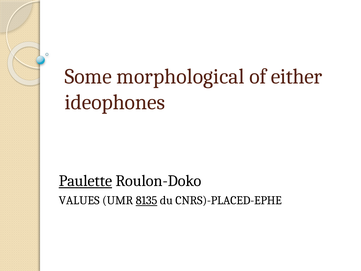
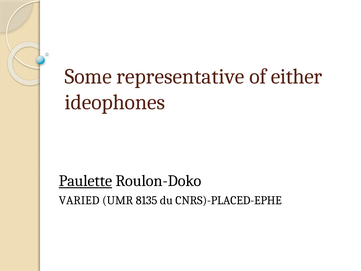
morphological: morphological -> representative
VALUES: VALUES -> VARIED
8135 underline: present -> none
